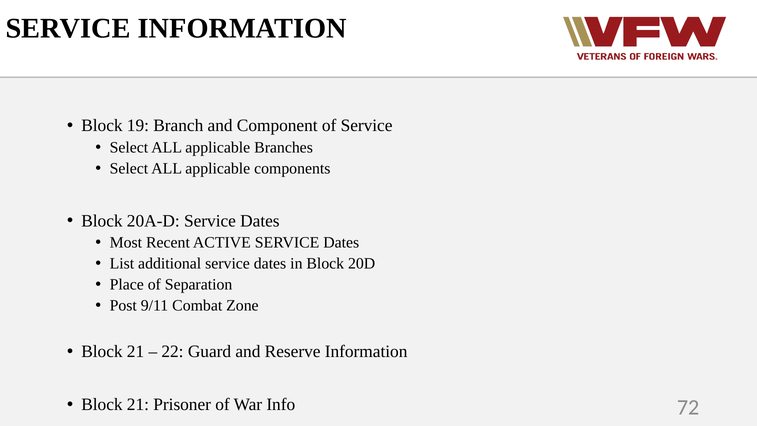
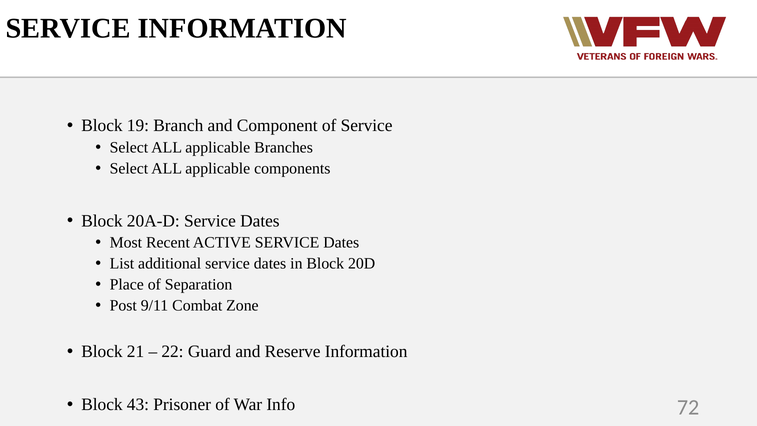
21 at (138, 405): 21 -> 43
